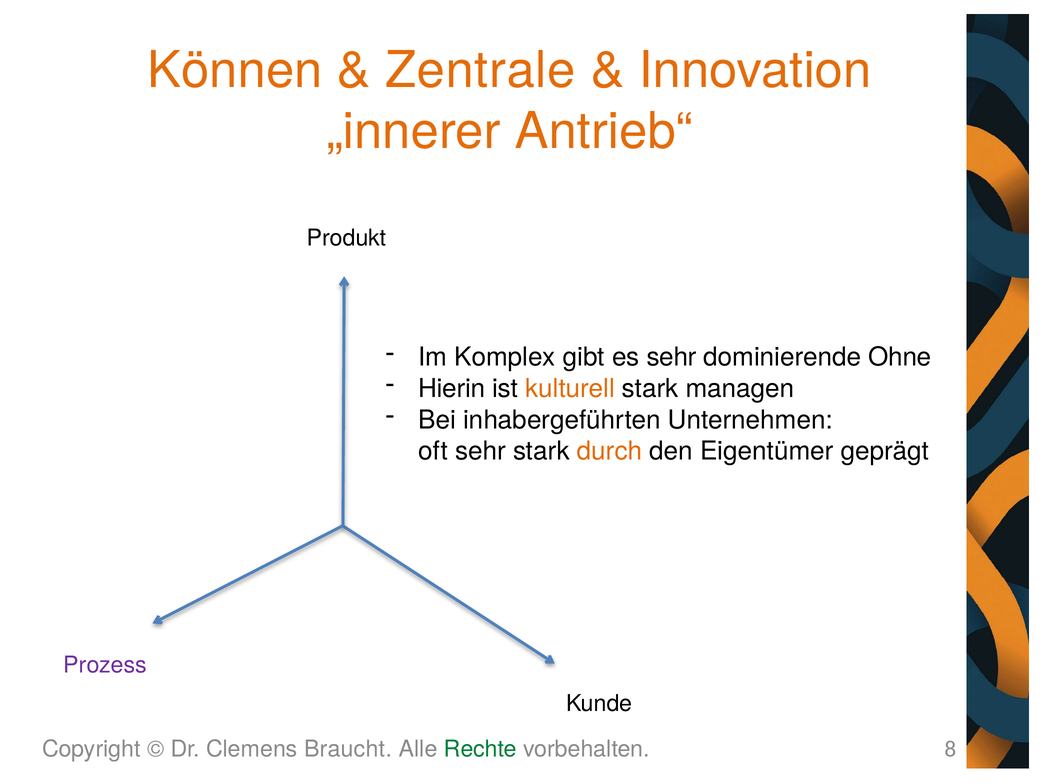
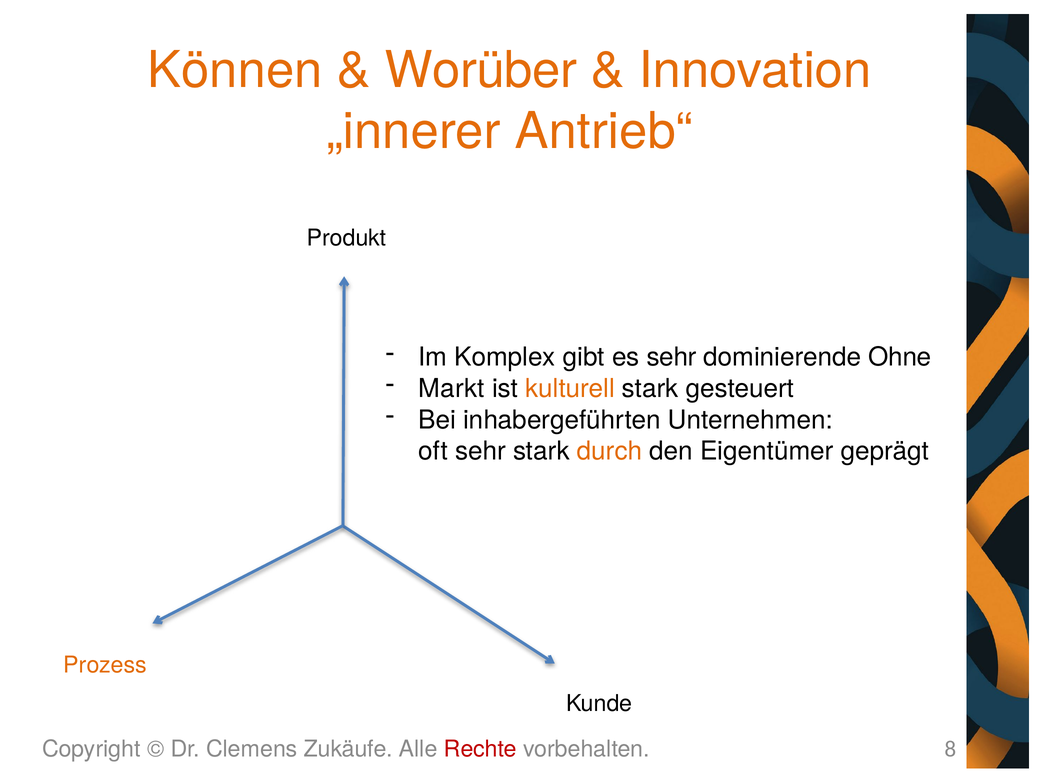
Zentrale: Zentrale -> Worüber
Hierin: Hierin -> Markt
managen: managen -> gesteuert
Prozess colour: purple -> orange
Braucht: Braucht -> Zukäufe
Rechte colour: green -> red
